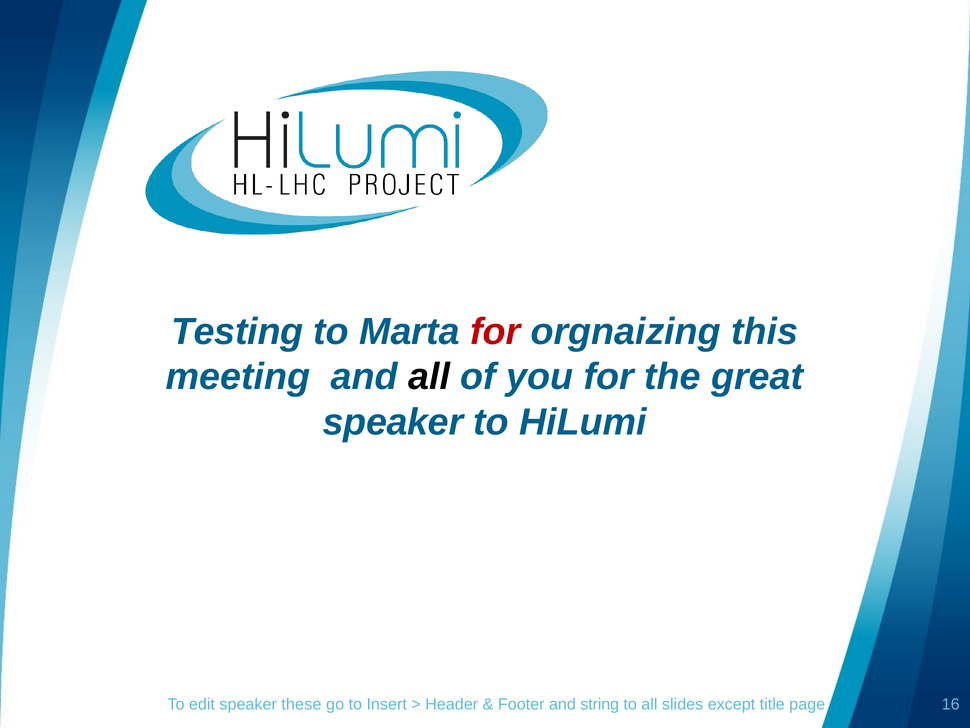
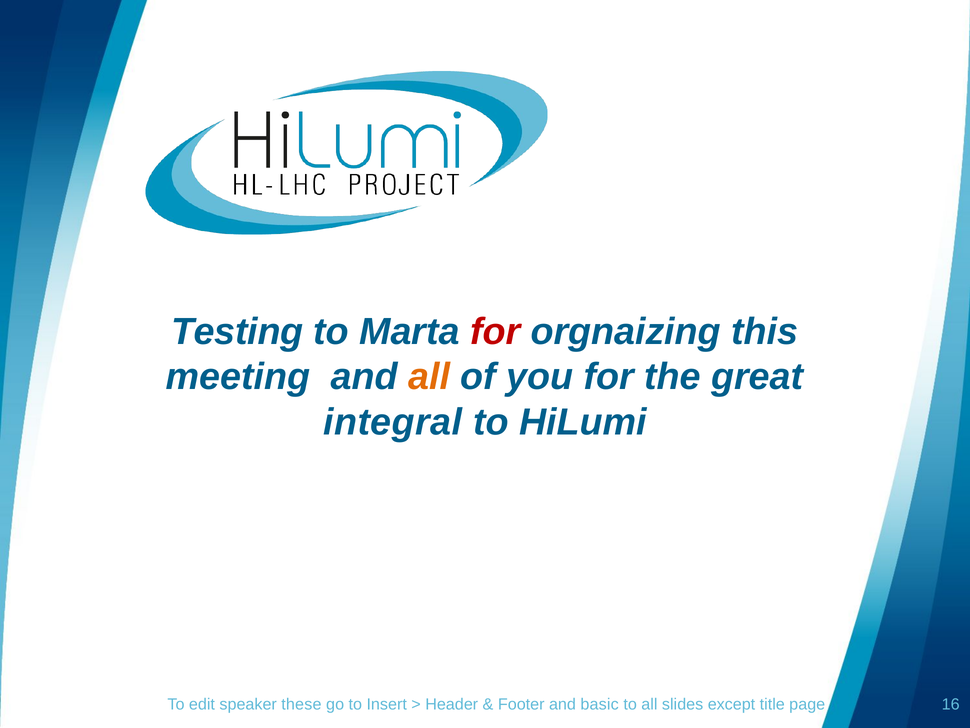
all at (429, 377) colour: black -> orange
speaker at (393, 422): speaker -> integral
string: string -> basic
